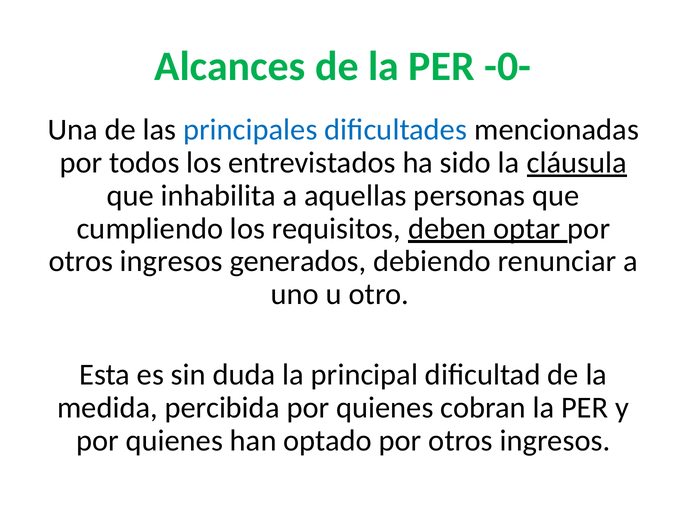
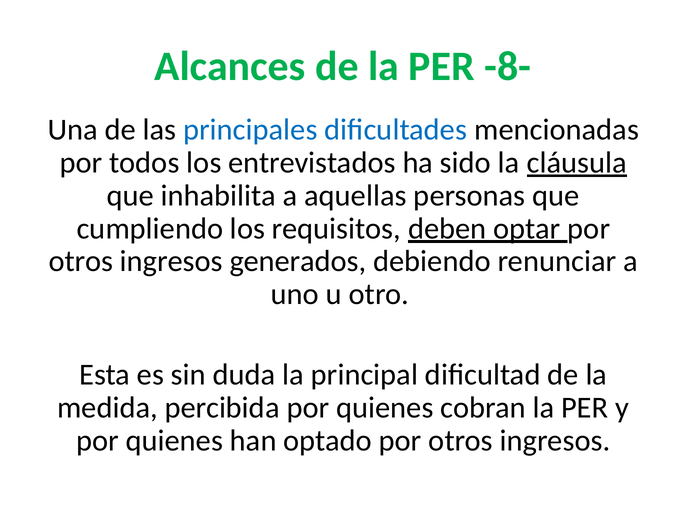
-0-: -0- -> -8-
